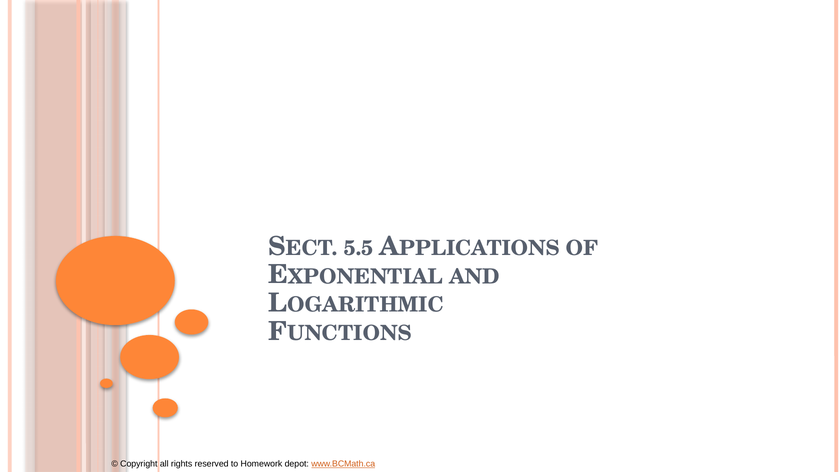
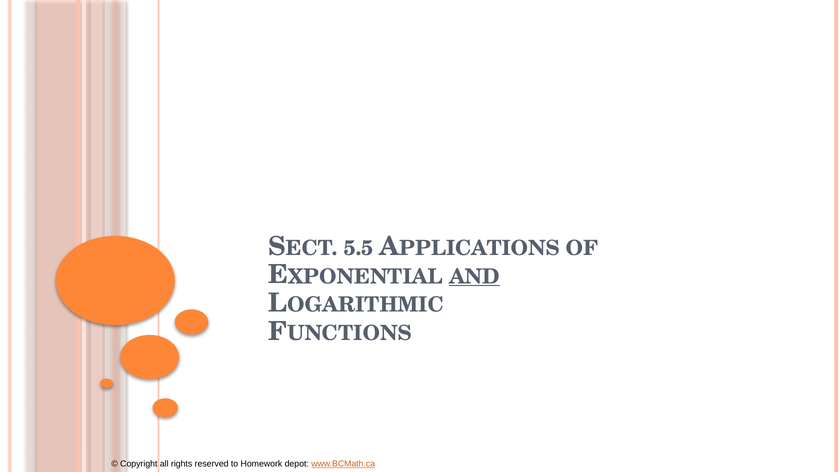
AND underline: none -> present
